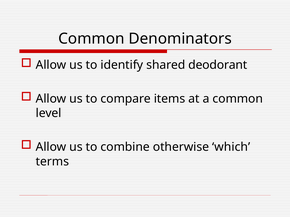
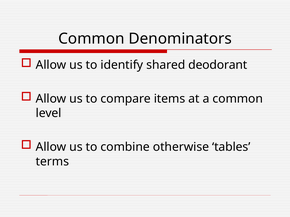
which: which -> tables
